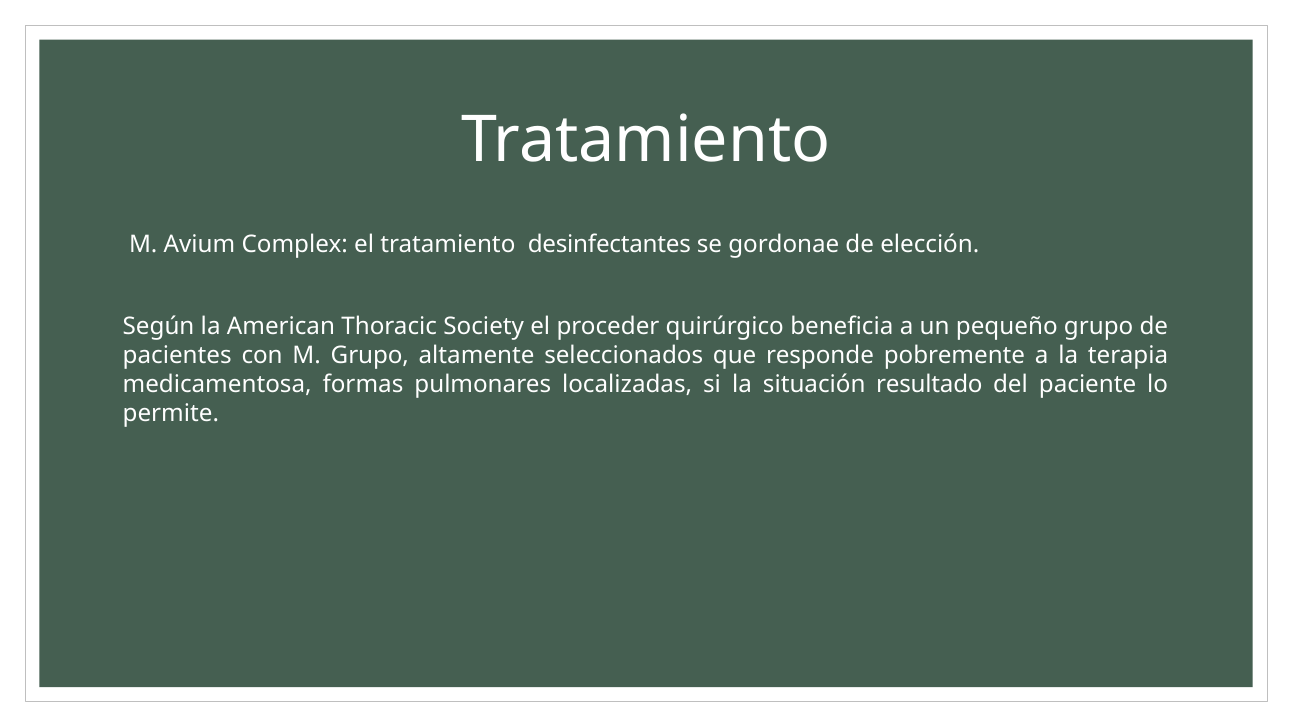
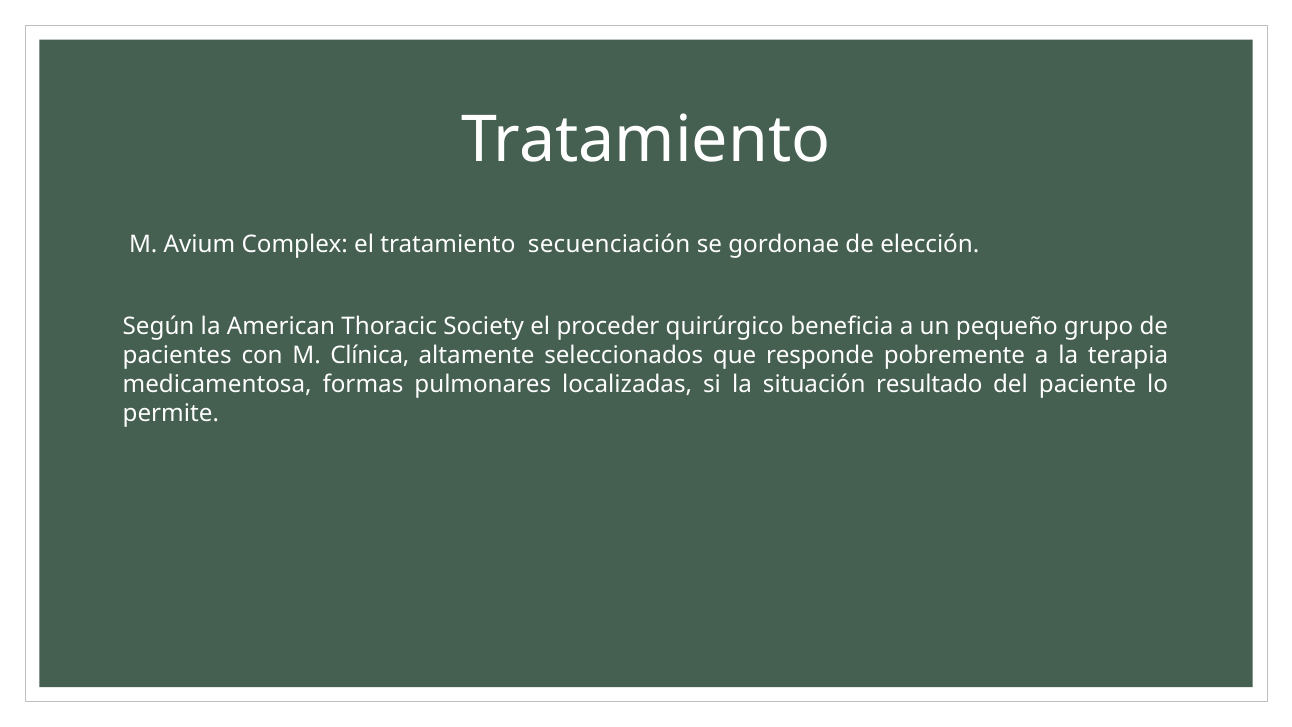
desinfectantes: desinfectantes -> secuenciación
M Grupo: Grupo -> Clínica
